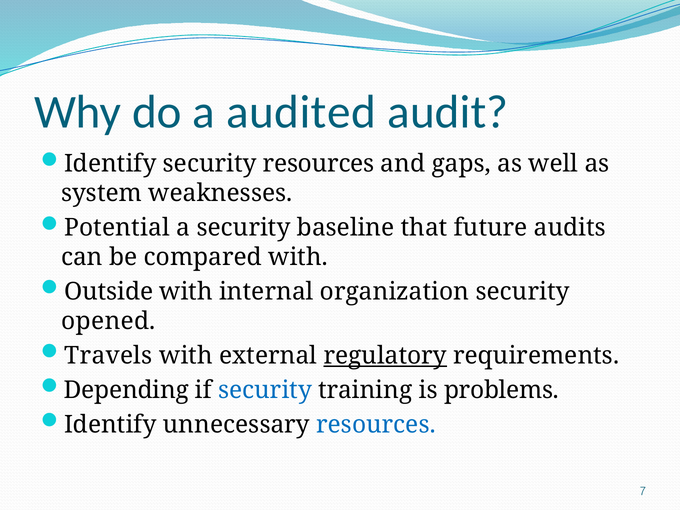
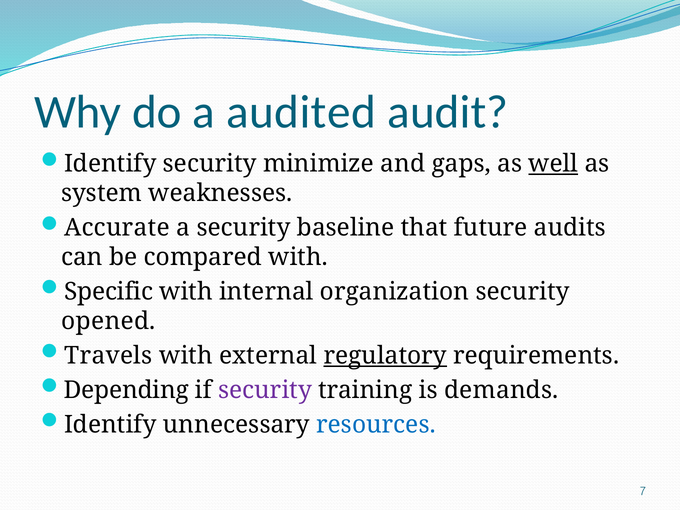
security resources: resources -> minimize
well underline: none -> present
Potential: Potential -> Accurate
Outside: Outside -> Specific
security at (265, 390) colour: blue -> purple
problems: problems -> demands
